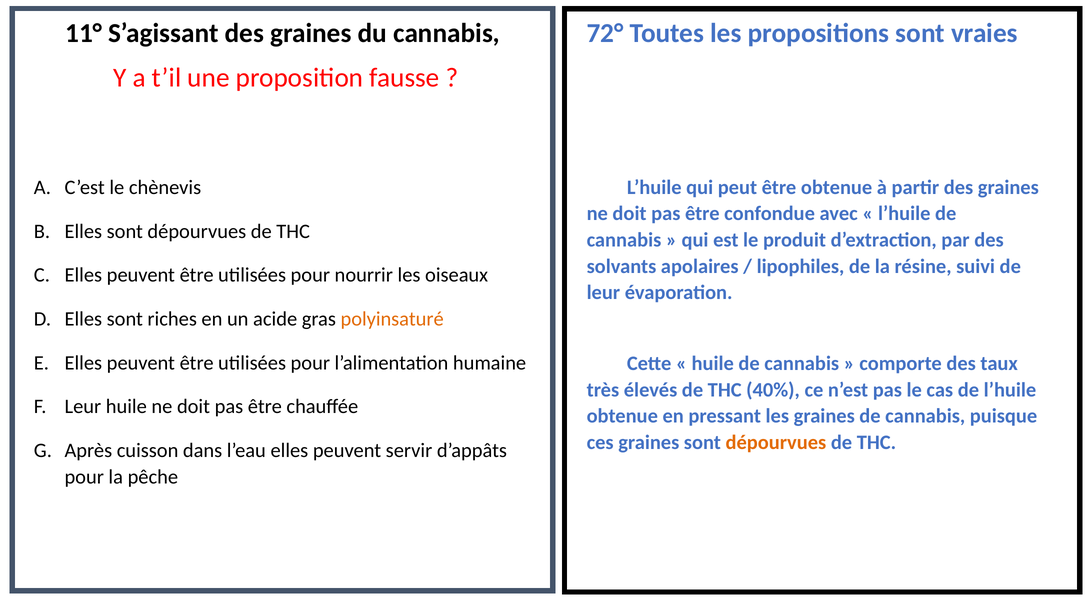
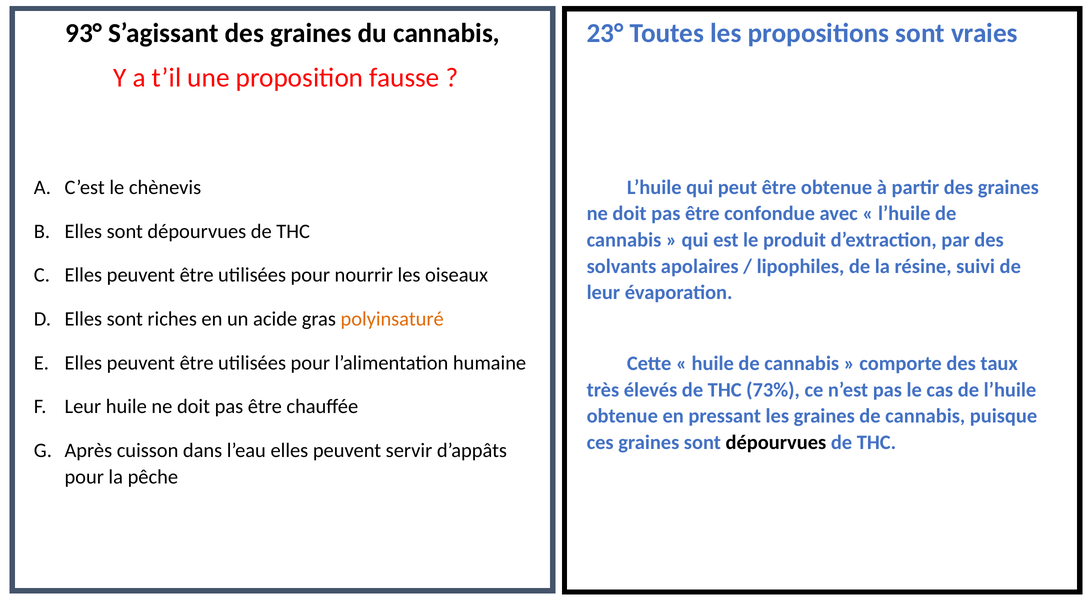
11°: 11° -> 93°
72°: 72° -> 23°
40%: 40% -> 73%
dépourvues at (776, 442) colour: orange -> black
